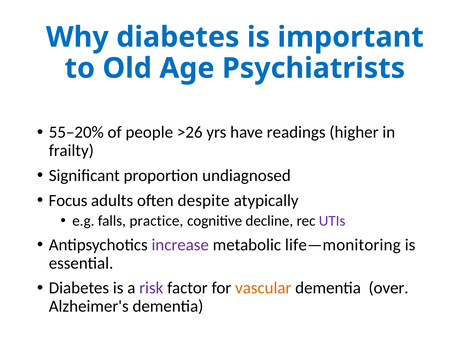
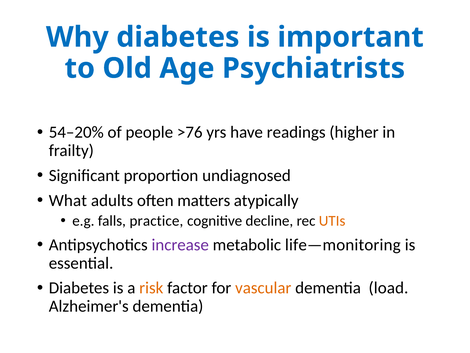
55–20%: 55–20% -> 54–20%
>26: >26 -> >76
Focus: Focus -> What
despite: despite -> matters
UTIs colour: purple -> orange
risk colour: purple -> orange
over: over -> load
